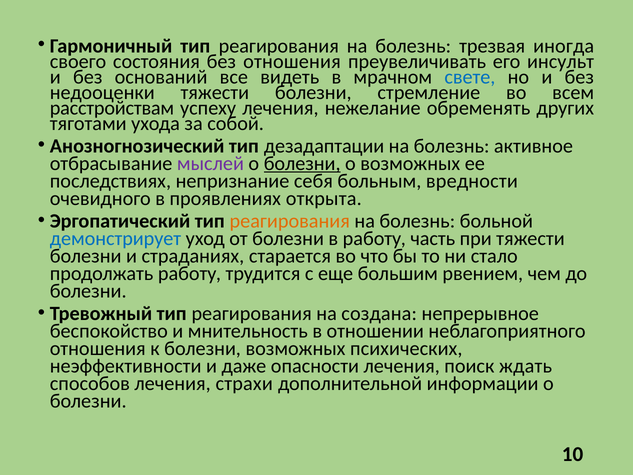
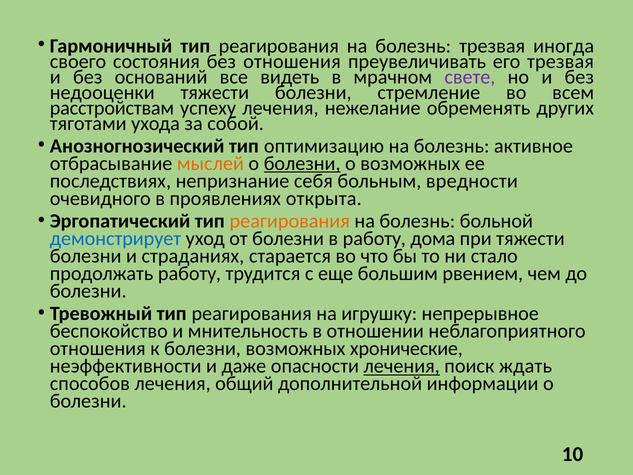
его инсульт: инсульт -> трезвая
свете colour: blue -> purple
дезадаптации: дезадаптации -> оптимизацию
мыслей colour: purple -> orange
часть: часть -> дома
создана: создана -> игрушку
психических: психических -> хронические
лечения at (402, 366) underline: none -> present
страхи: страхи -> общий
